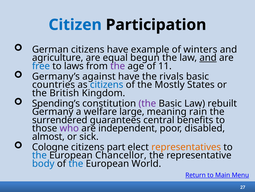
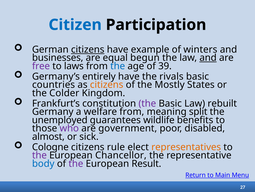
citizens at (88, 49) underline: none -> present
agriculture: agriculture -> businesses
free colour: blue -> purple
the at (118, 66) colour: purple -> blue
11: 11 -> 39
against: against -> entirely
citizens at (107, 84) colour: blue -> orange
British: British -> Colder
Spending’s: Spending’s -> Frankfurt’s
welfare large: large -> from
rain: rain -> split
surrendered: surrendered -> unemployed
central: central -> wildlife
independent: independent -> government
part: part -> rule
the at (39, 155) colour: blue -> purple
the at (76, 163) colour: blue -> purple
World: World -> Result
